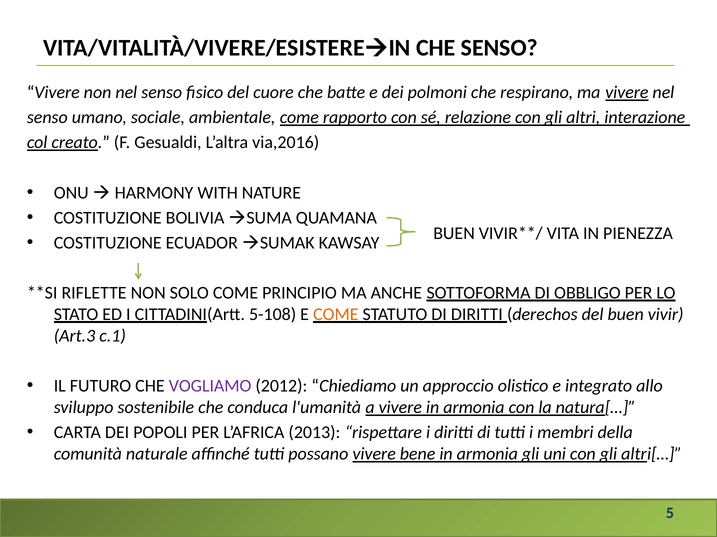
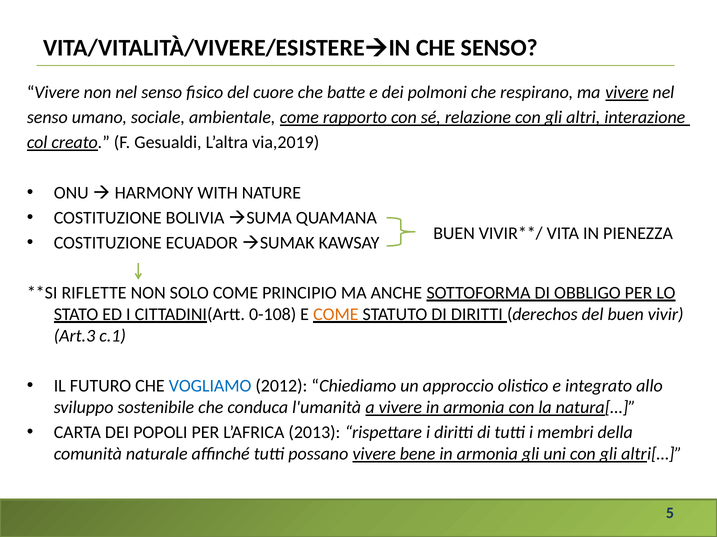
via,2016: via,2016 -> via,2019
5-108: 5-108 -> 0-108
VOGLIAMO colour: purple -> blue
